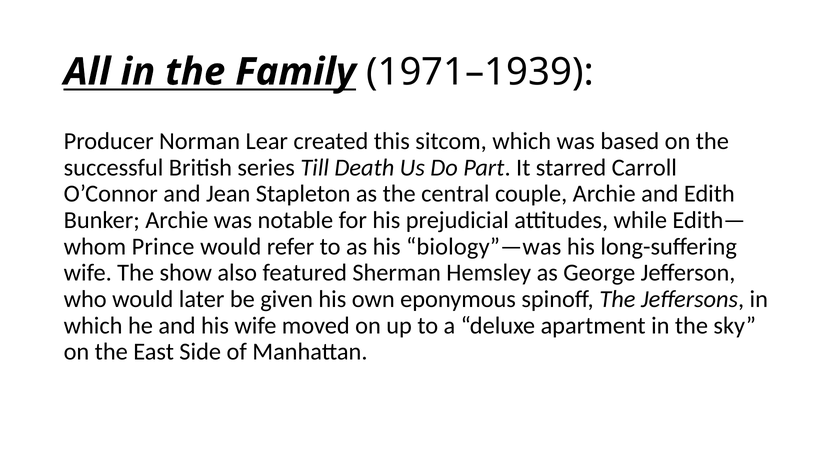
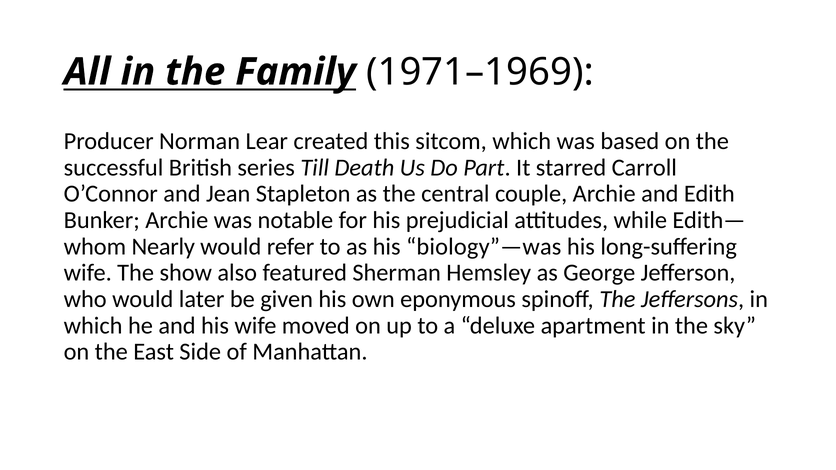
1971–1939: 1971–1939 -> 1971–1969
Prince: Prince -> Nearly
